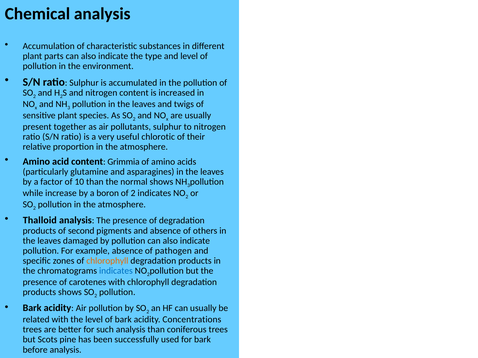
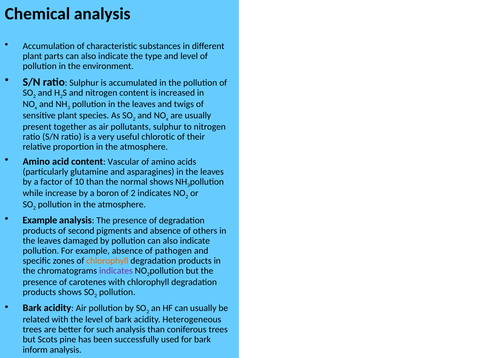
Grimmia: Grimmia -> Vascular
Thalloid at (40, 221): Thalloid -> Example
indicates at (116, 271) colour: blue -> purple
Concentrations: Concentrations -> Heterogeneous
before: before -> inform
